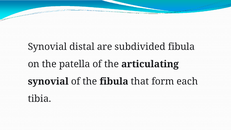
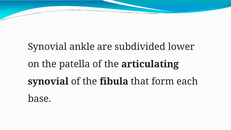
distal: distal -> ankle
subdivided fibula: fibula -> lower
tibia: tibia -> base
